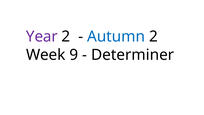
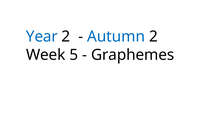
Year colour: purple -> blue
9: 9 -> 5
Determiner: Determiner -> Graphemes
